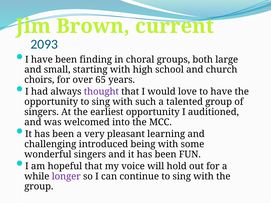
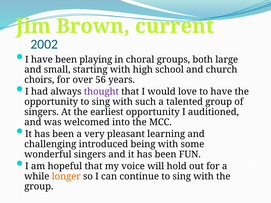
2093: 2093 -> 2002
finding: finding -> playing
65: 65 -> 56
longer colour: purple -> orange
